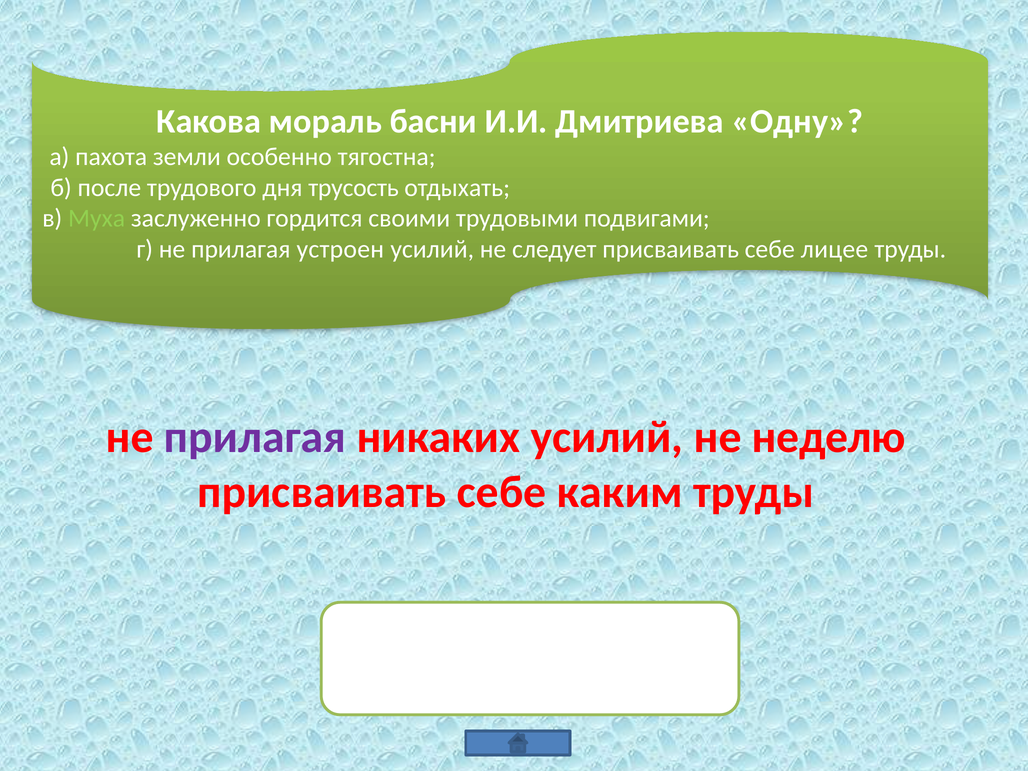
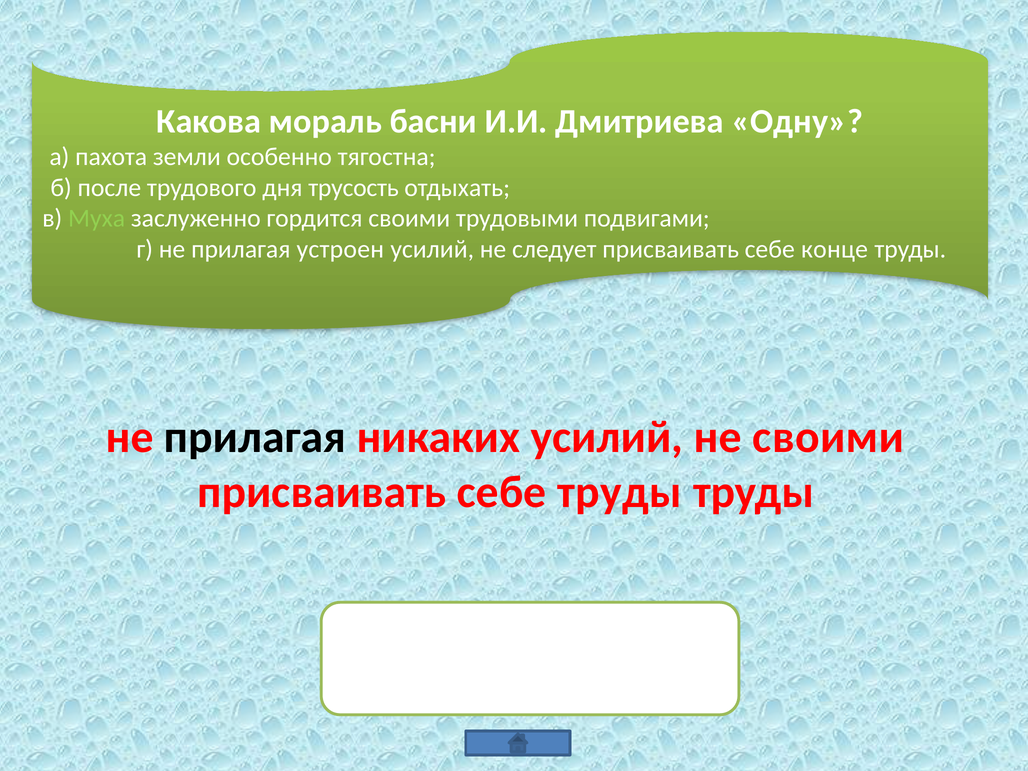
лицее: лицее -> конце
прилагая at (255, 437) colour: purple -> black
не неделю: неделю -> своими
себе каким: каким -> труды
